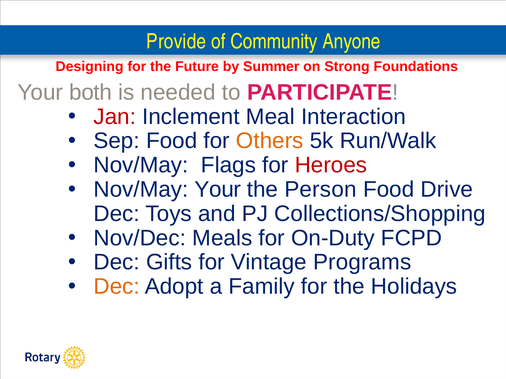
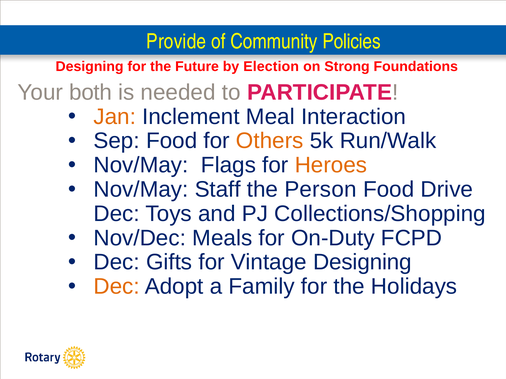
Anyone: Anyone -> Policies
Summer: Summer -> Election
Jan colour: red -> orange
Heroes colour: red -> orange
Nov/May Your: Your -> Staff
Vintage Programs: Programs -> Designing
